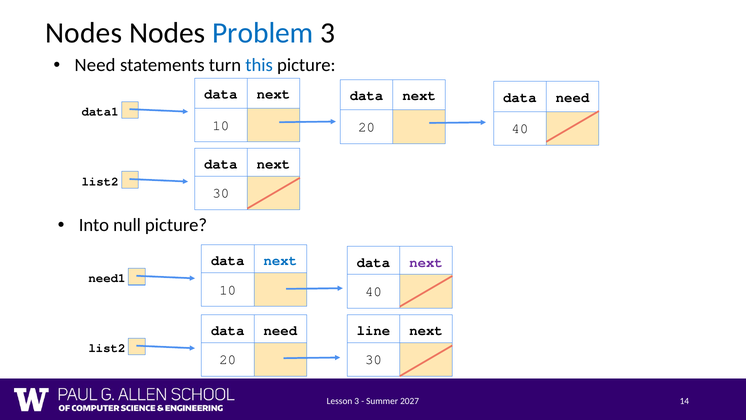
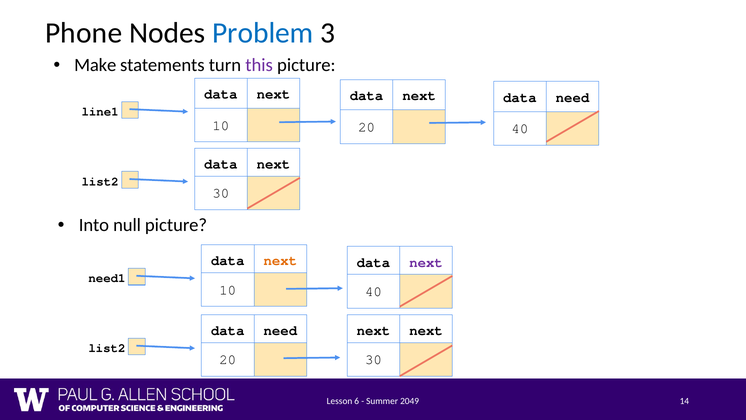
Nodes at (84, 33): Nodes -> Phone
Need at (95, 65): Need -> Make
this colour: blue -> purple
data1: data1 -> line1
next at (280, 261) colour: blue -> orange
line at (373, 330): line -> next
Lesson 3: 3 -> 6
2027: 2027 -> 2049
